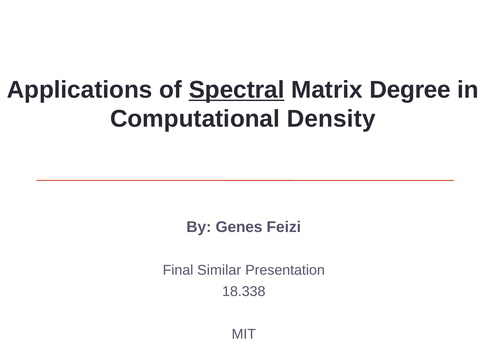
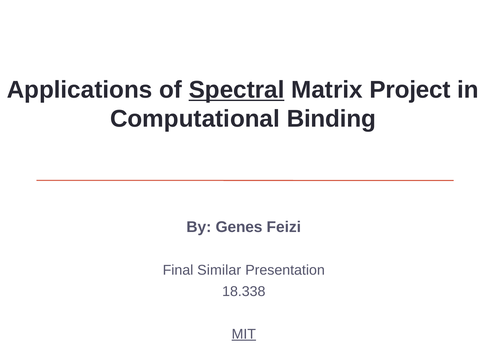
Degree: Degree -> Project
Density: Density -> Binding
MIT underline: none -> present
